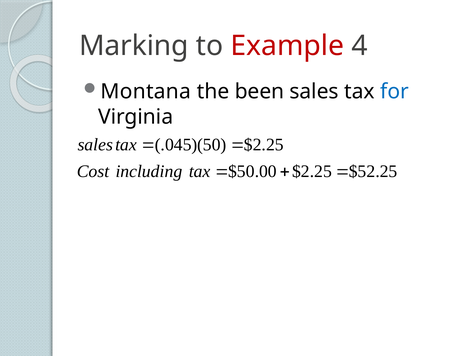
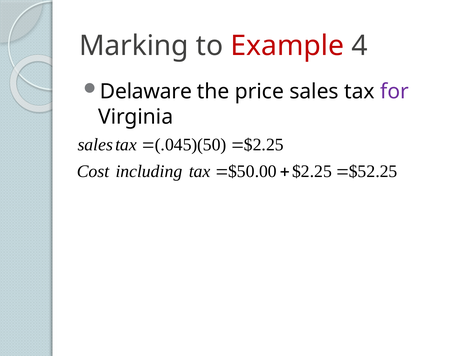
Montana: Montana -> Delaware
been: been -> price
for colour: blue -> purple
